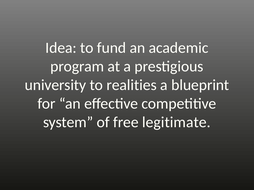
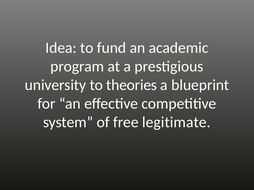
realities: realities -> theories
